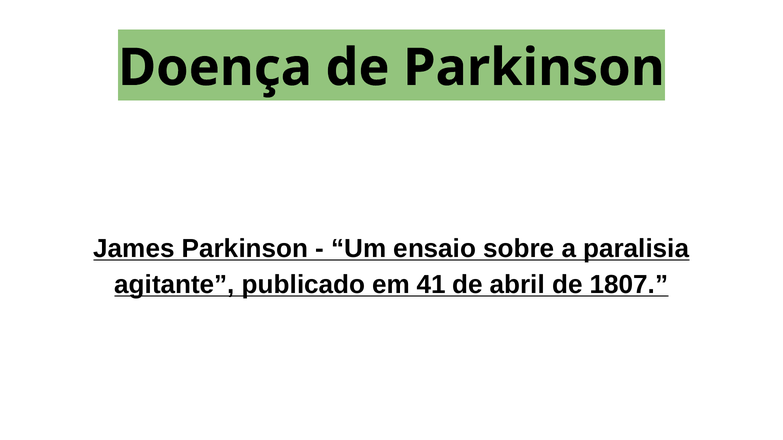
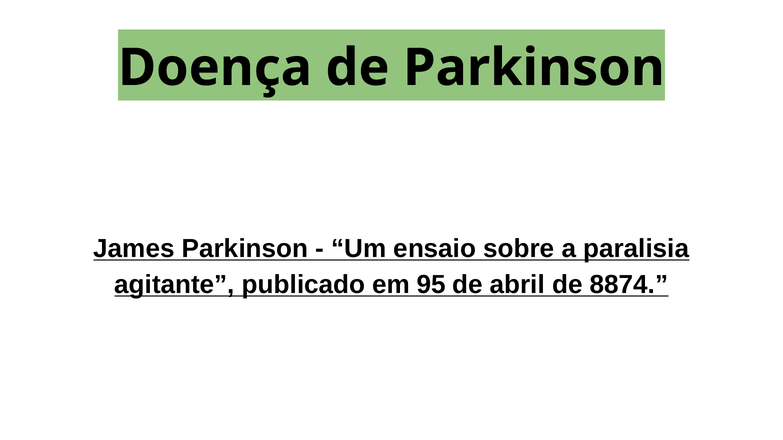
41: 41 -> 95
1807: 1807 -> 8874
